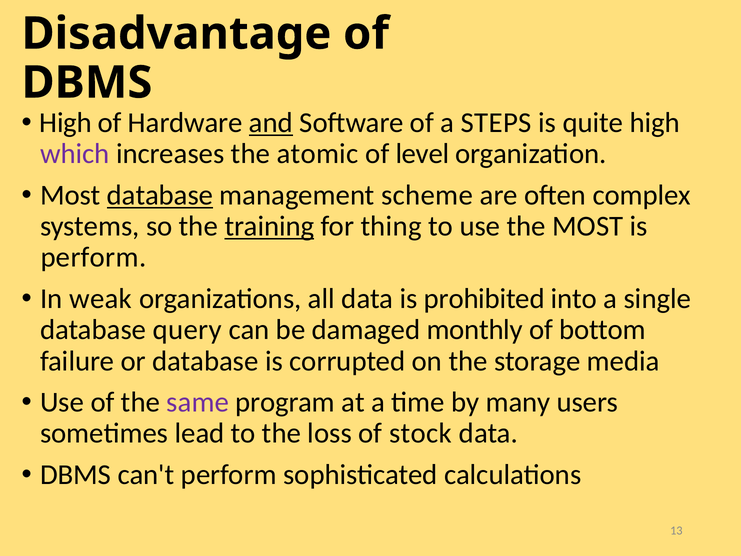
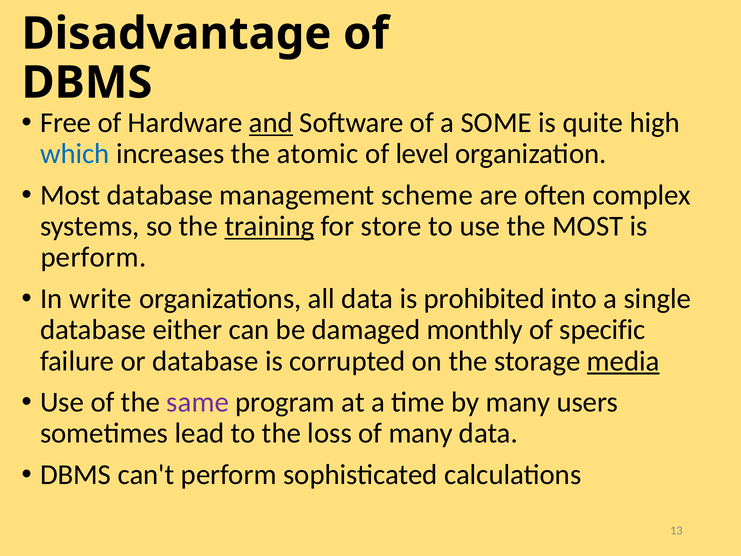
High at (66, 123): High -> Free
STEPS: STEPS -> SOME
which colour: purple -> blue
database at (160, 195) underline: present -> none
thing: thing -> store
weak: weak -> write
query: query -> either
bottom: bottom -> specific
media underline: none -> present
of stock: stock -> many
